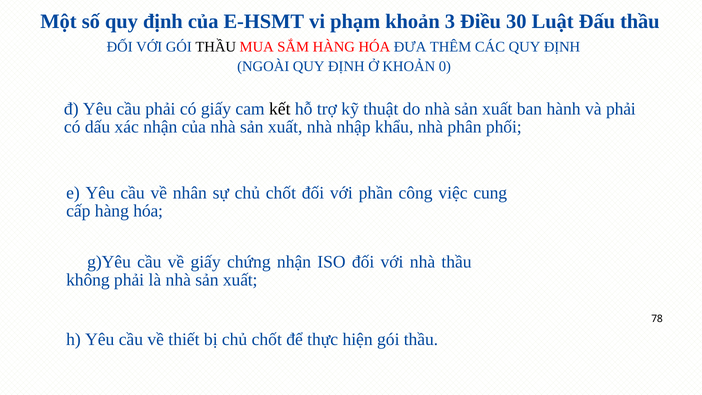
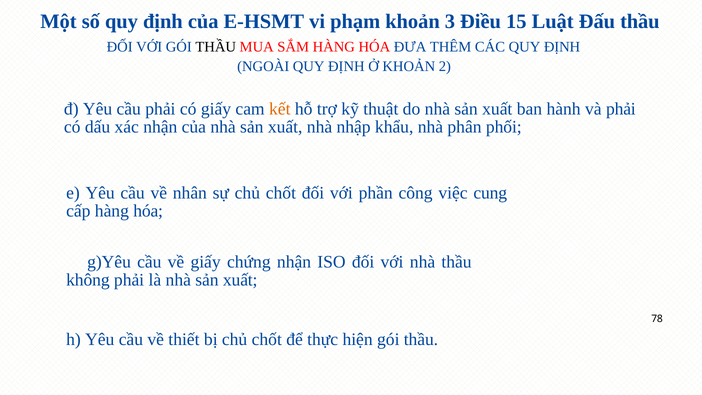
30: 30 -> 15
0: 0 -> 2
kết colour: black -> orange
